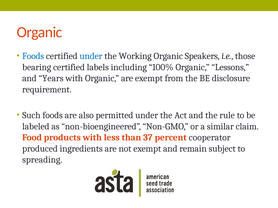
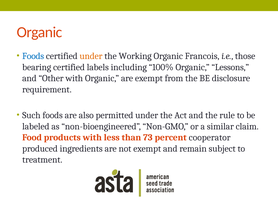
under at (91, 56) colour: blue -> orange
Speakers: Speakers -> Francois
Years: Years -> Other
37: 37 -> 73
spreading: spreading -> treatment
